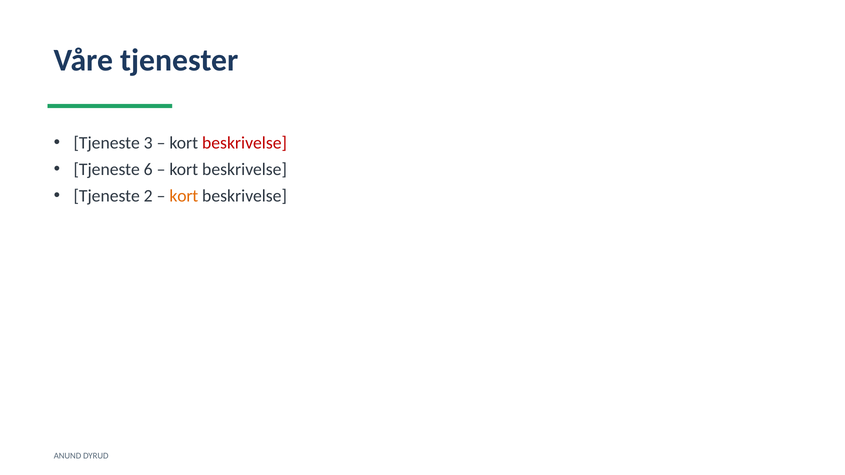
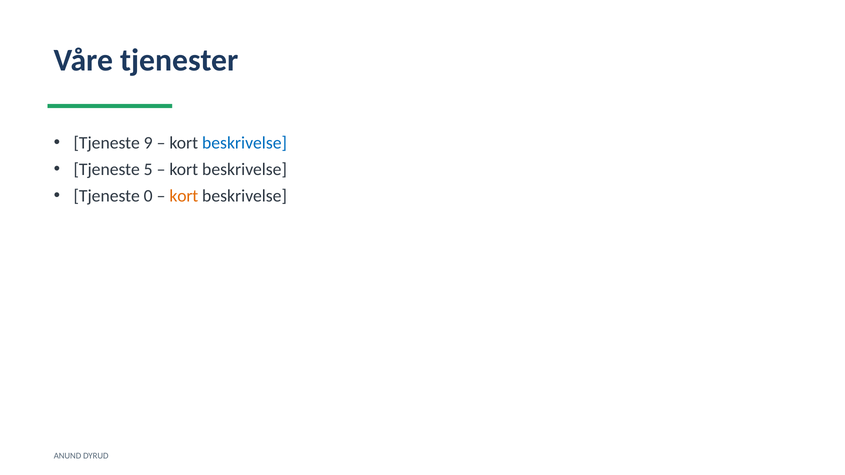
3: 3 -> 9
beskrivelse at (245, 143) colour: red -> blue
6: 6 -> 5
2: 2 -> 0
